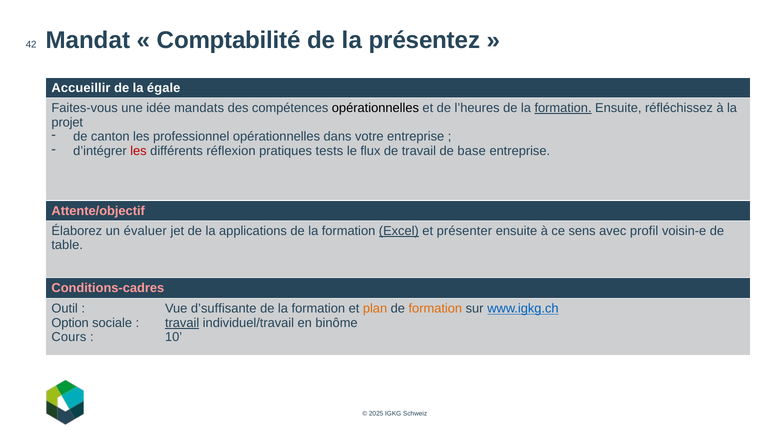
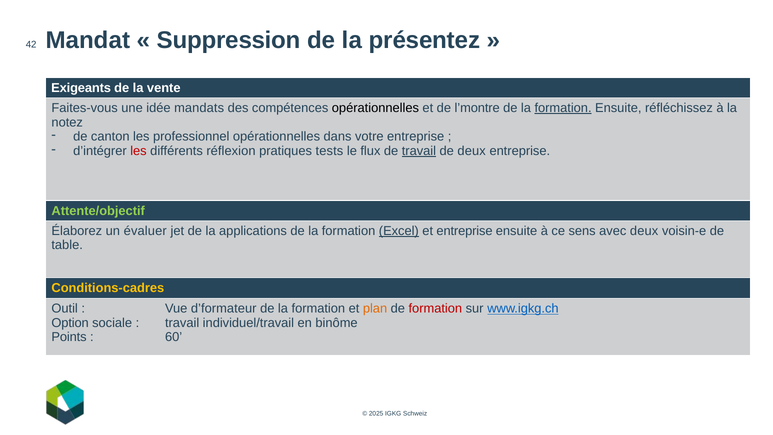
Comptabilité: Comptabilité -> Suppression
Accueillir: Accueillir -> Exigeants
égale: égale -> vente
l’heures: l’heures -> l’montre
projet: projet -> notez
travail at (419, 151) underline: none -> present
de base: base -> deux
Attente/objectif colour: pink -> light green
et présenter: présenter -> entreprise
avec profil: profil -> deux
Conditions-cadres colour: pink -> yellow
d’suffisante: d’suffisante -> d’formateur
formation at (435, 308) colour: orange -> red
travail at (182, 323) underline: present -> none
Cours: Cours -> Points
10: 10 -> 60
